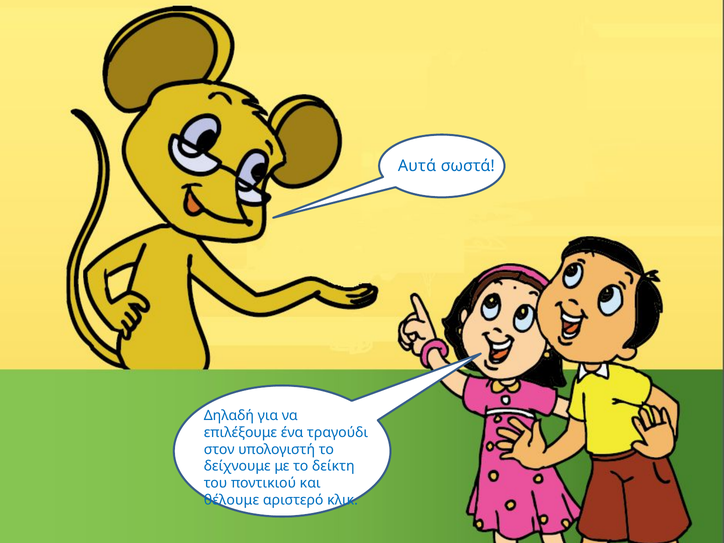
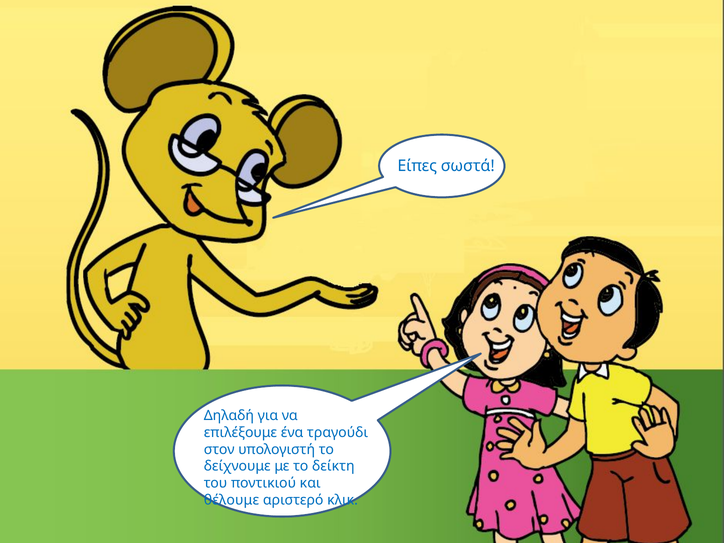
Αυτά: Αυτά -> Είπες
